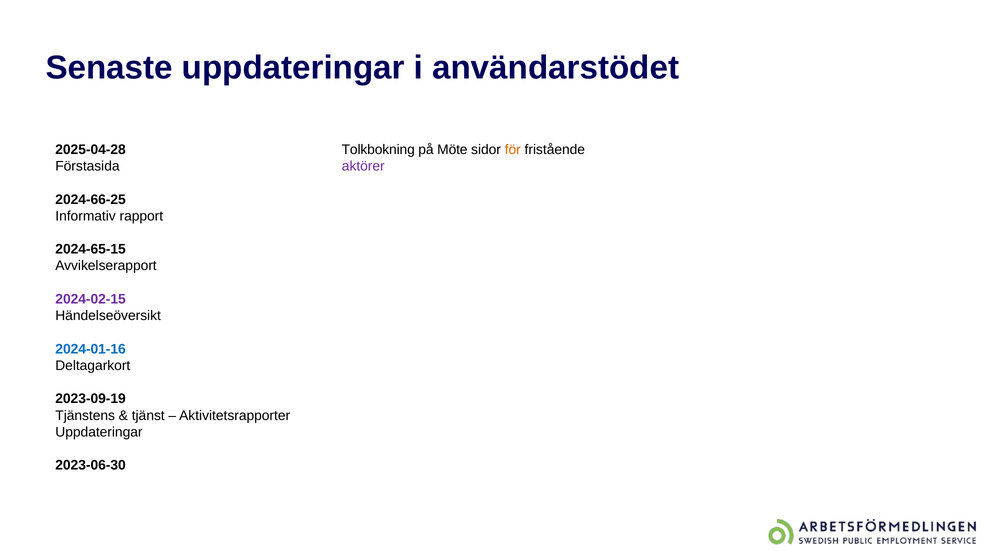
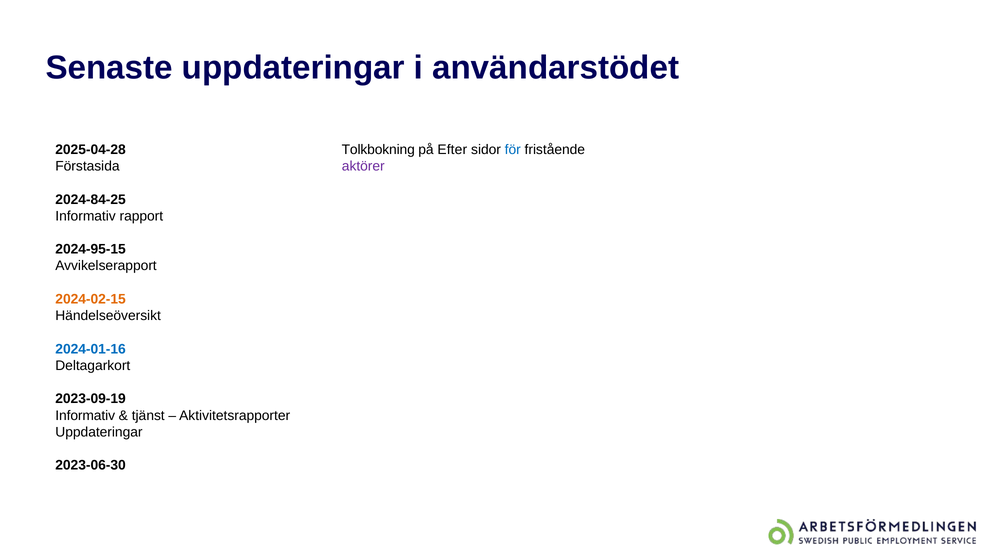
Möte: Möte -> Efter
för colour: orange -> blue
2024-66-25: 2024-66-25 -> 2024-84-25
2024-65-15: 2024-65-15 -> 2024-95-15
2024-02-15 colour: purple -> orange
Tjänstens at (85, 415): Tjänstens -> Informativ
